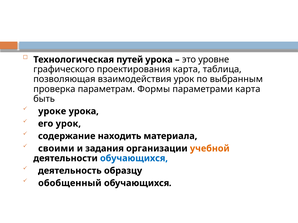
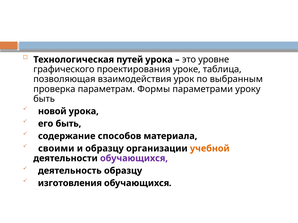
проектирования карта: карта -> уроке
параметрами карта: карта -> уроку
уроке: уроке -> новой
его урок: урок -> быть
находить: находить -> способов
и задания: задания -> образцу
обучающихся at (134, 159) colour: blue -> purple
обобщенный: обобщенный -> изготовления
